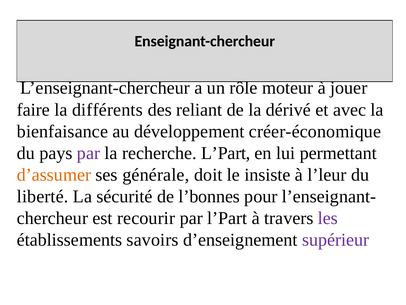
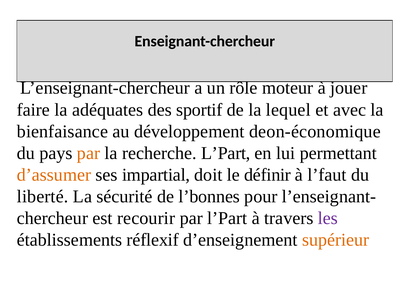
différents: différents -> adéquates
reliant: reliant -> sportif
dérivé: dérivé -> lequel
créer-économique: créer-économique -> deon-économique
par at (89, 153) colour: purple -> orange
générale: générale -> impartial
insiste: insiste -> définir
l’leur: l’leur -> l’faut
savoirs: savoirs -> réflexif
supérieur colour: purple -> orange
